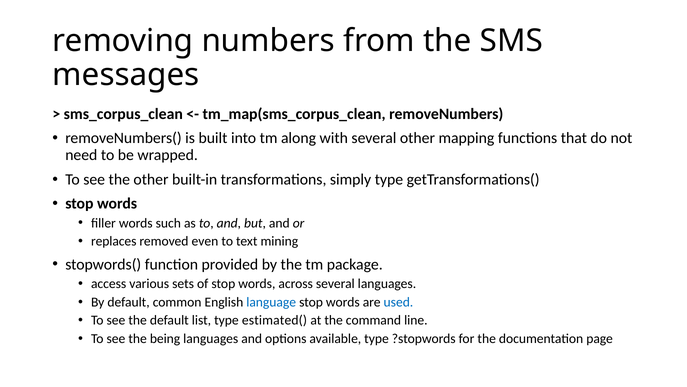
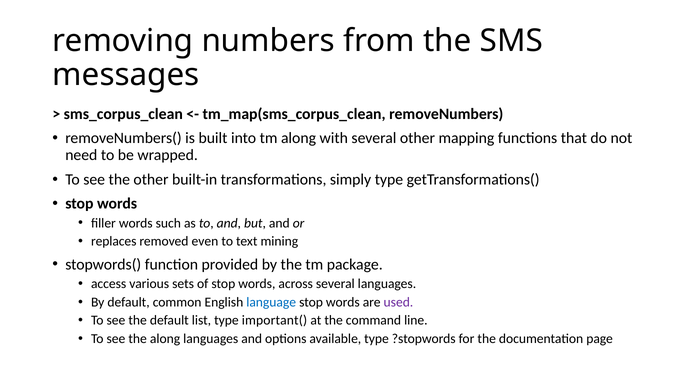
used colour: blue -> purple
estimated(: estimated( -> important(
the being: being -> along
